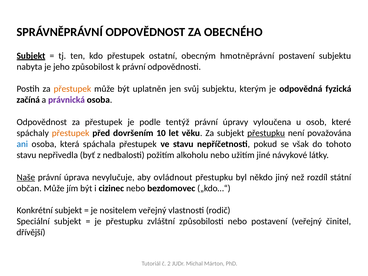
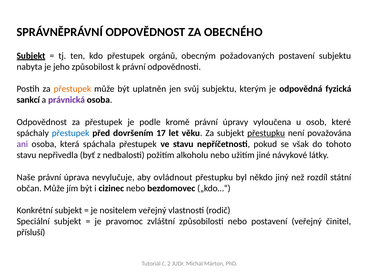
ostatní: ostatní -> orgánů
hmotněprávní: hmotněprávní -> požadovaných
začíná: začíná -> sankcí
tentýž: tentýž -> kromě
přestupek at (71, 133) colour: orange -> blue
10: 10 -> 17
ani colour: blue -> purple
Naše underline: present -> none
je přestupku: přestupku -> pravomoc
dřívější: dřívější -> přísluší
